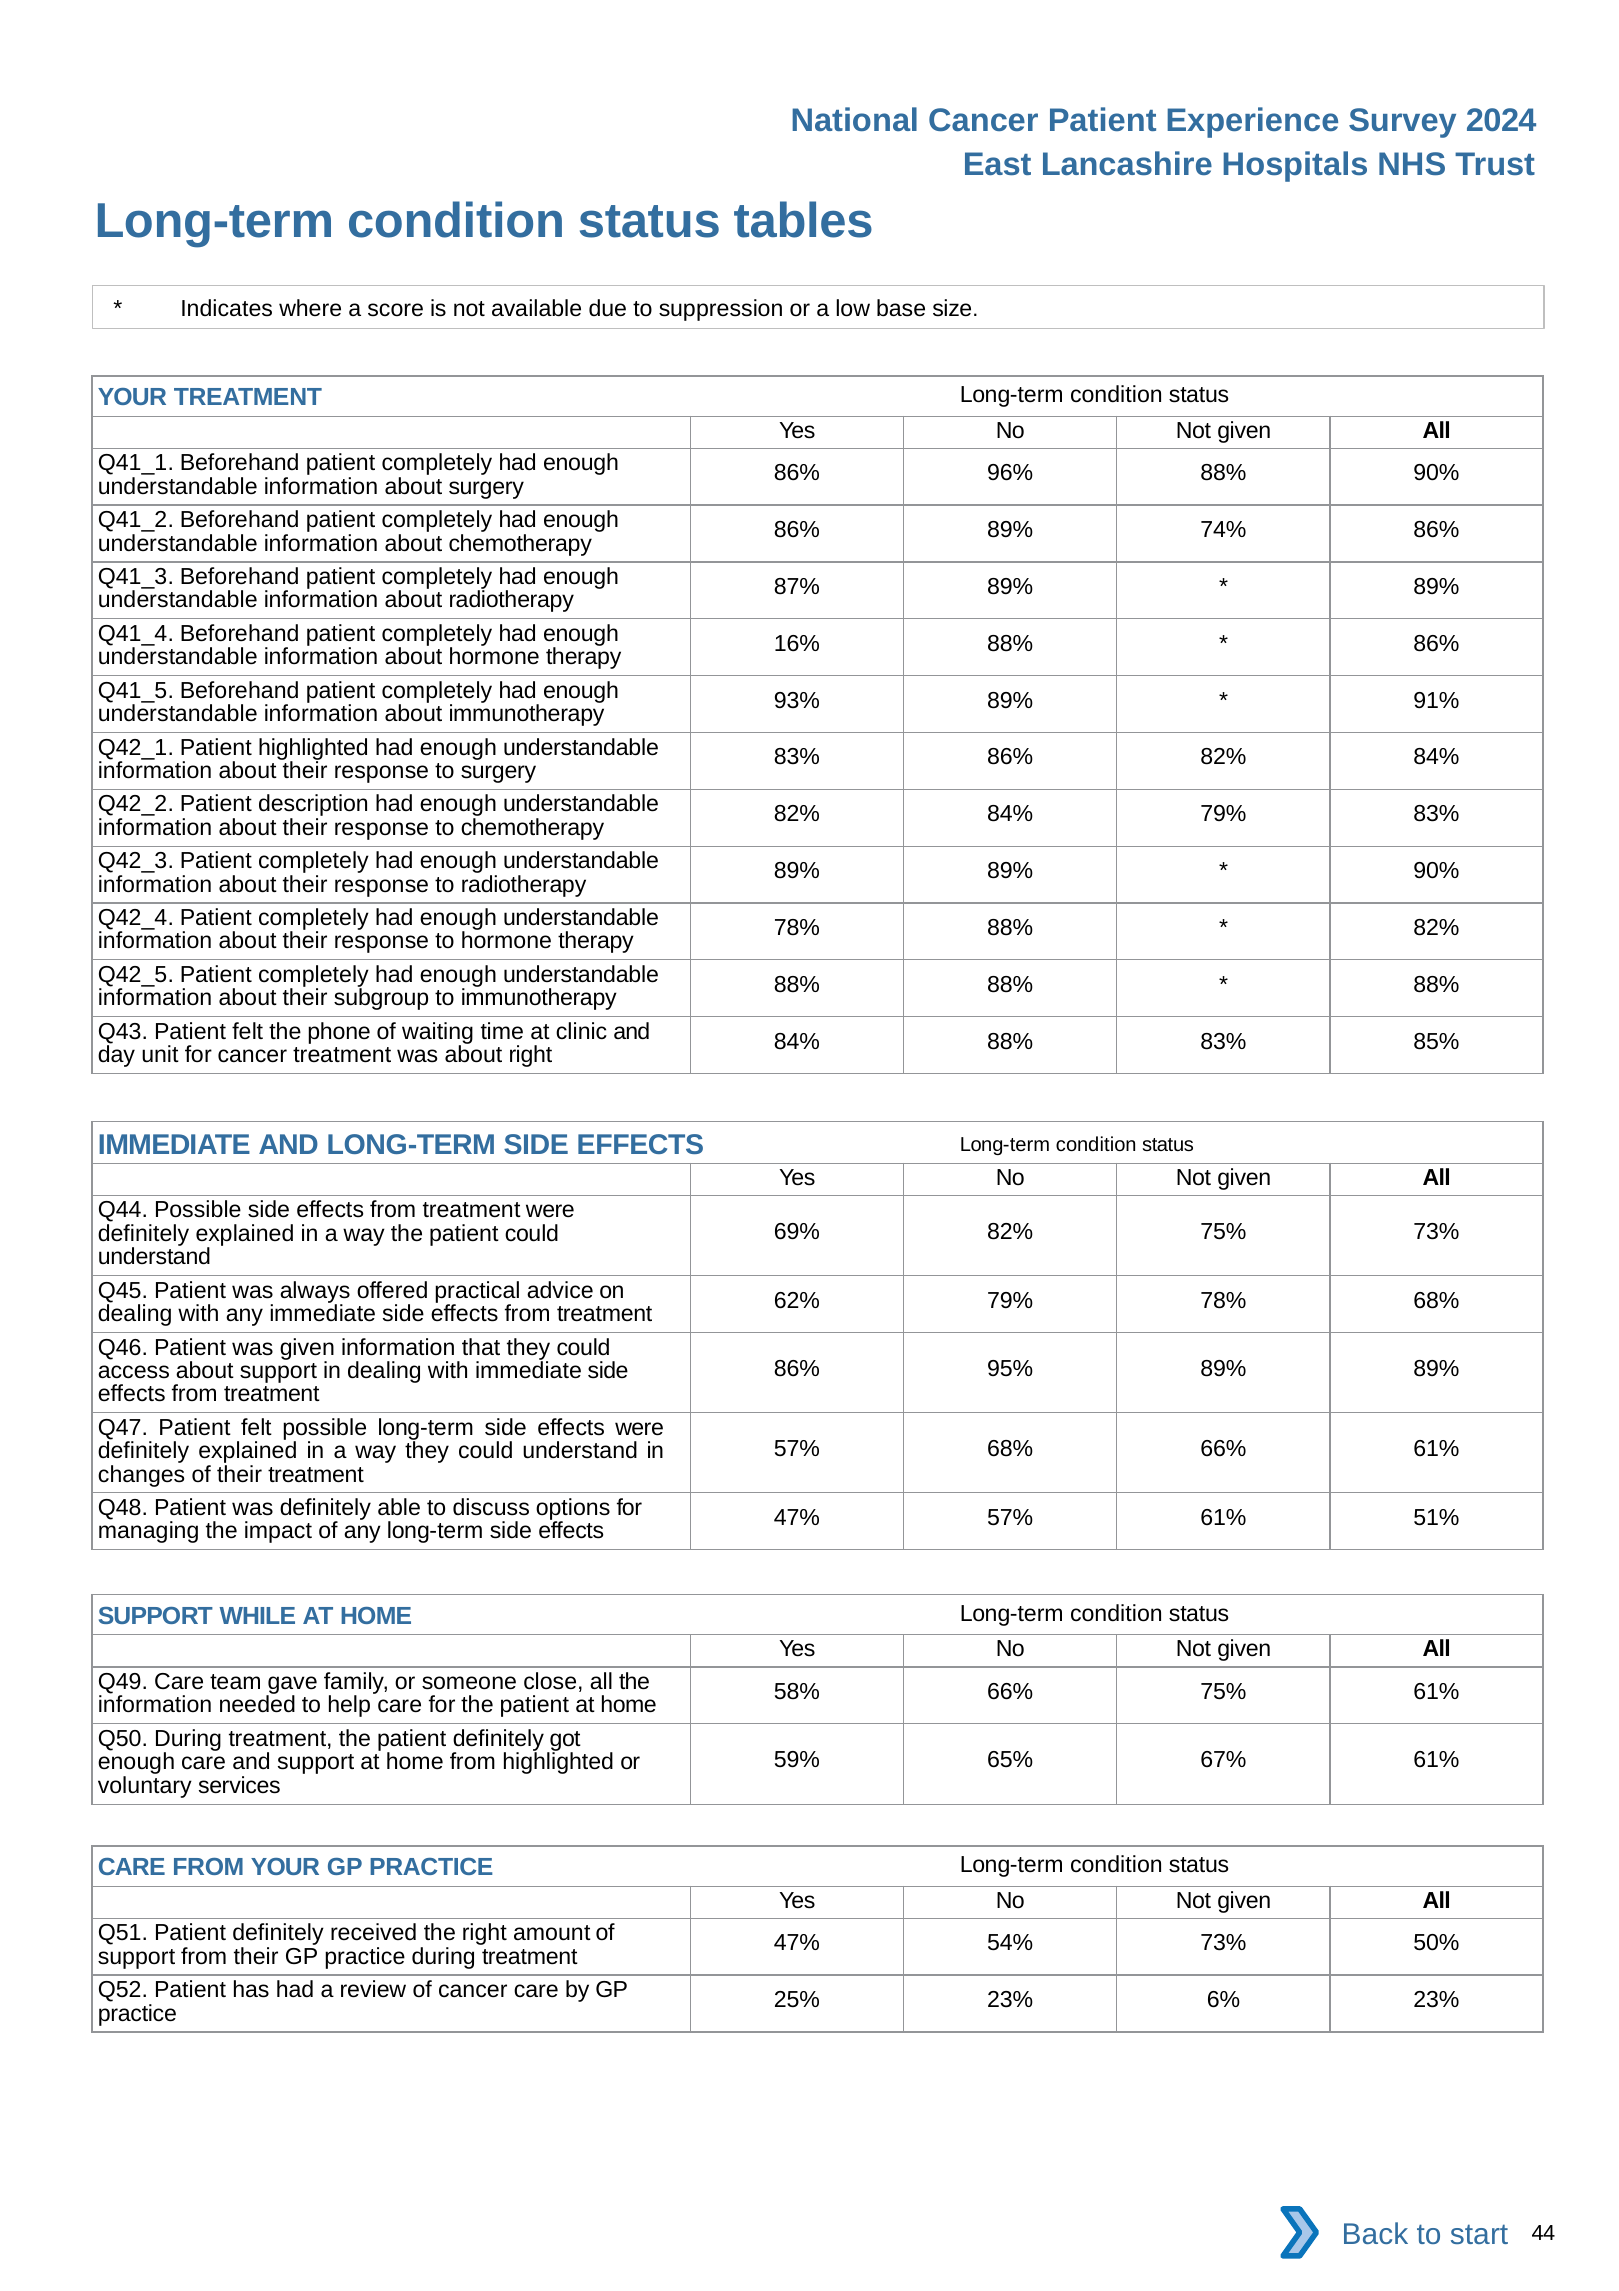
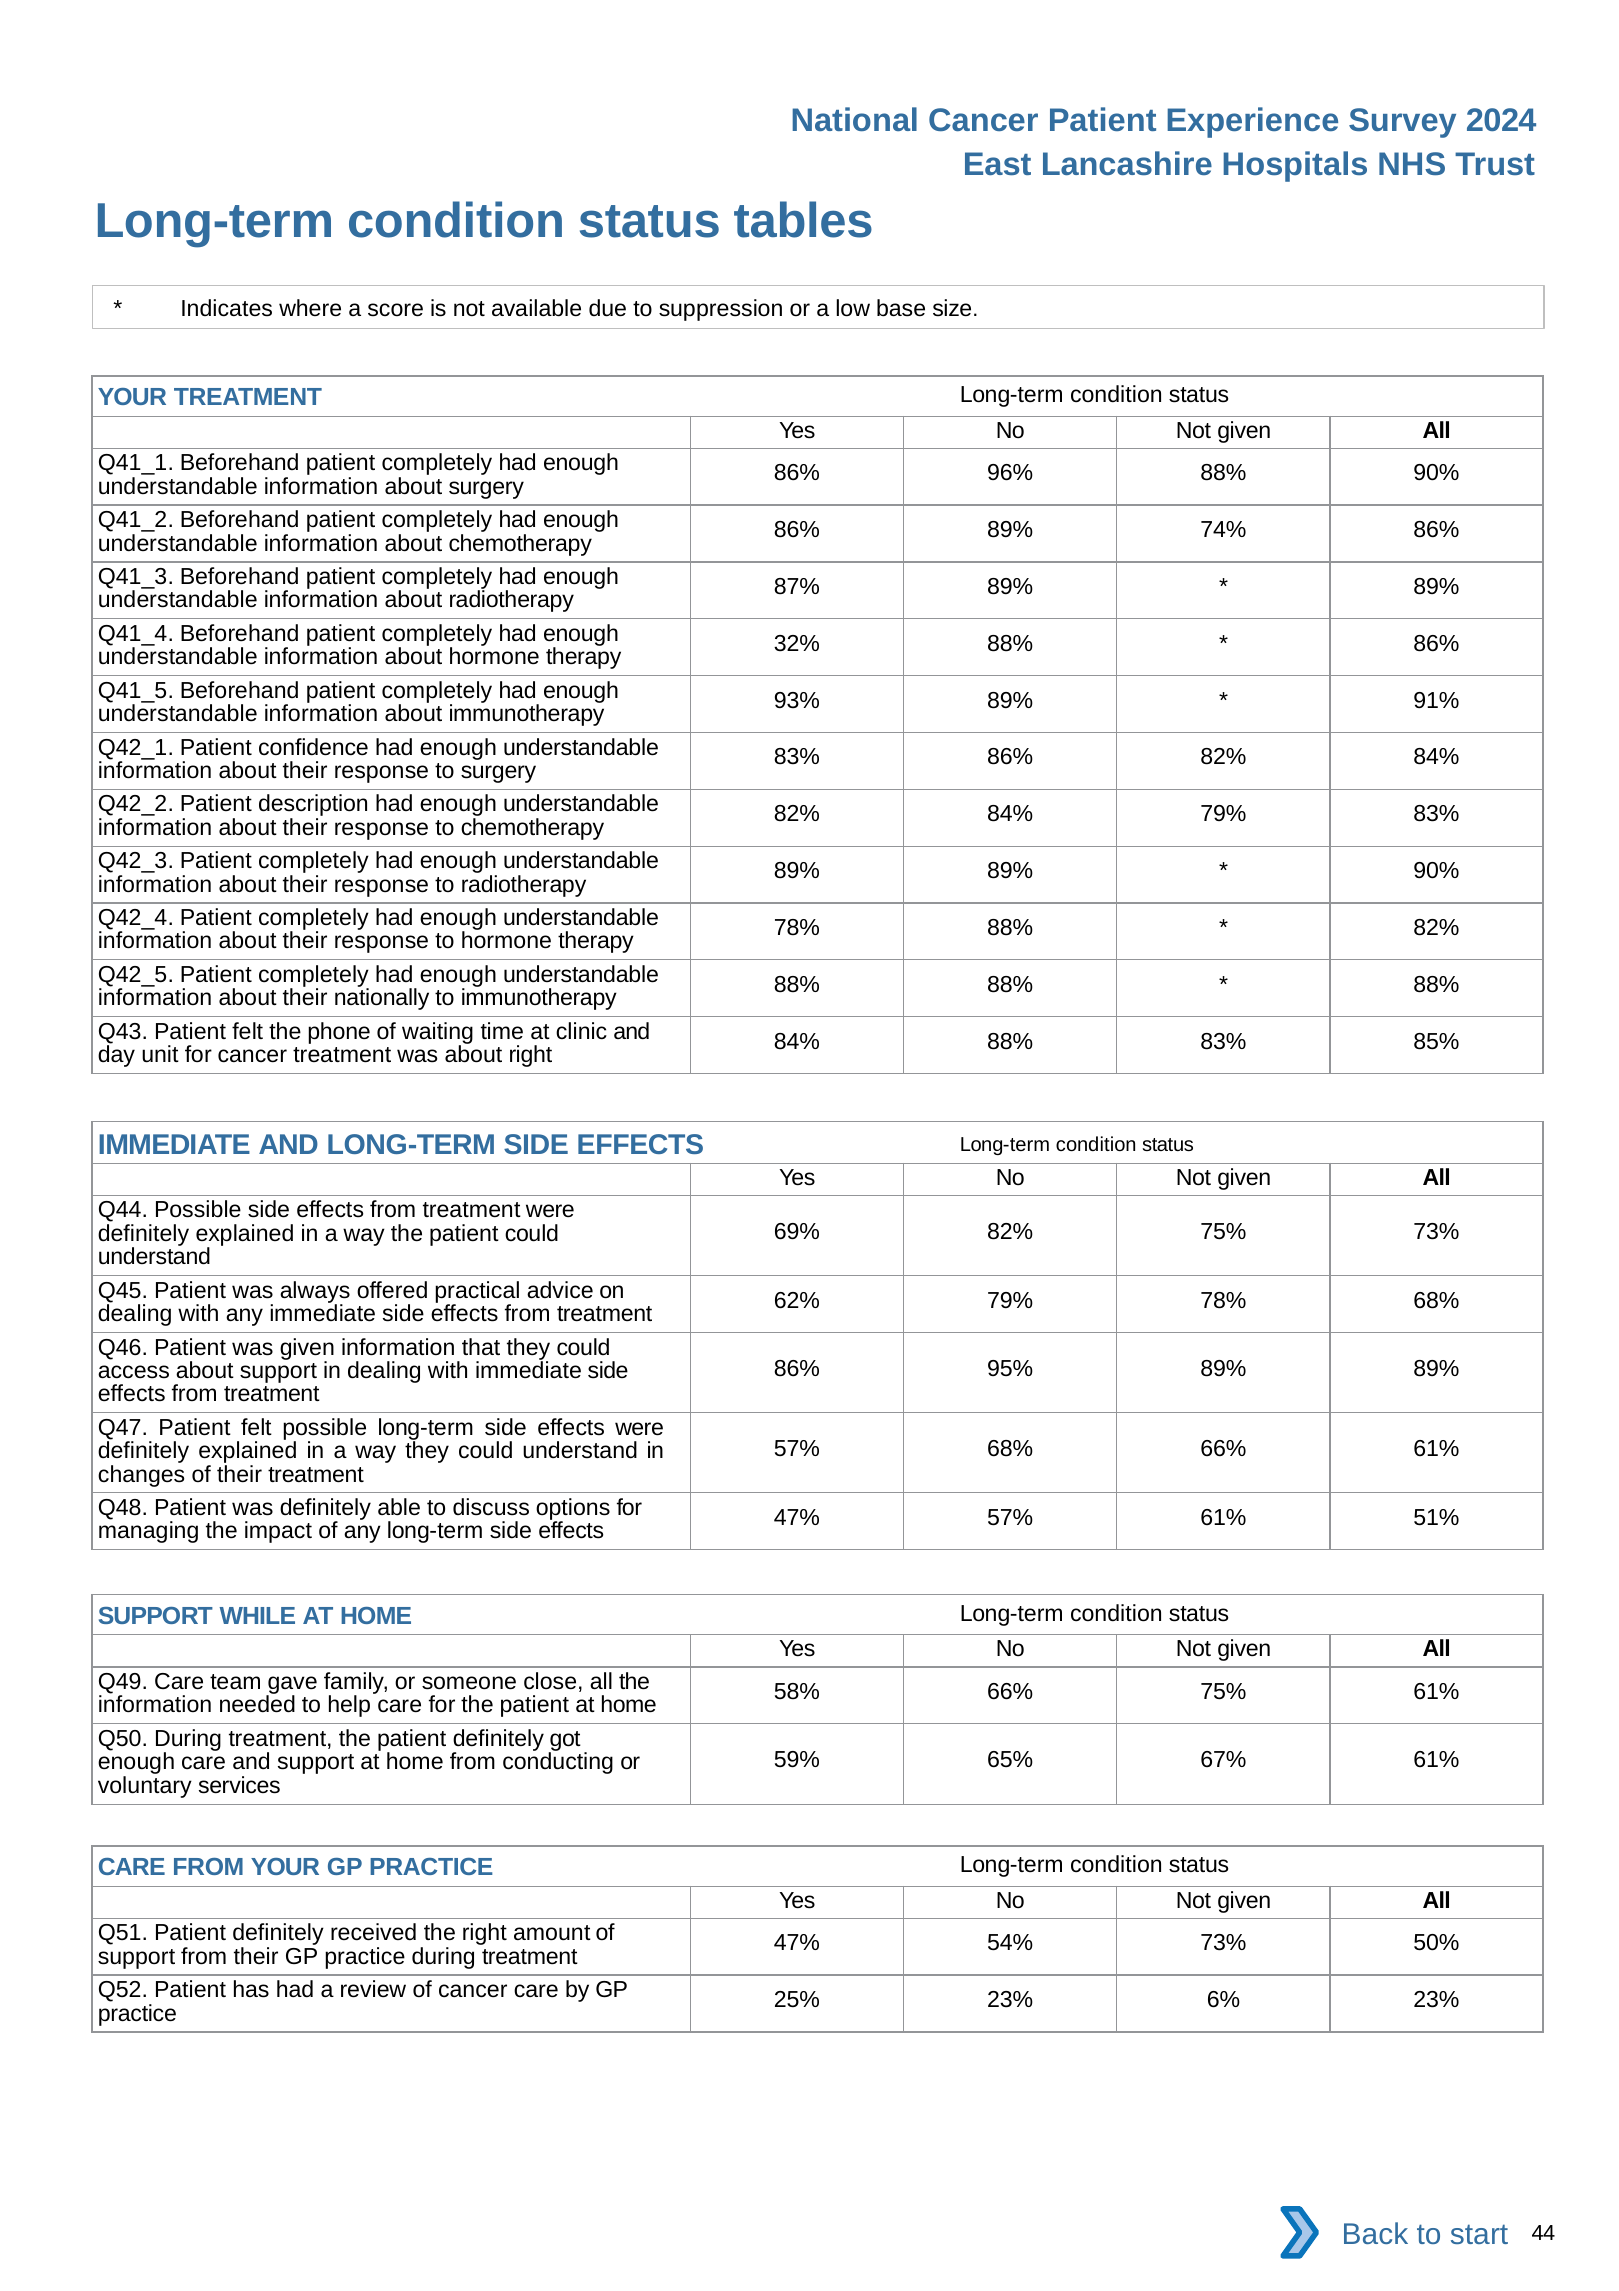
16%: 16% -> 32%
Patient highlighted: highlighted -> confidence
subgroup: subgroup -> nationally
from highlighted: highlighted -> conducting
